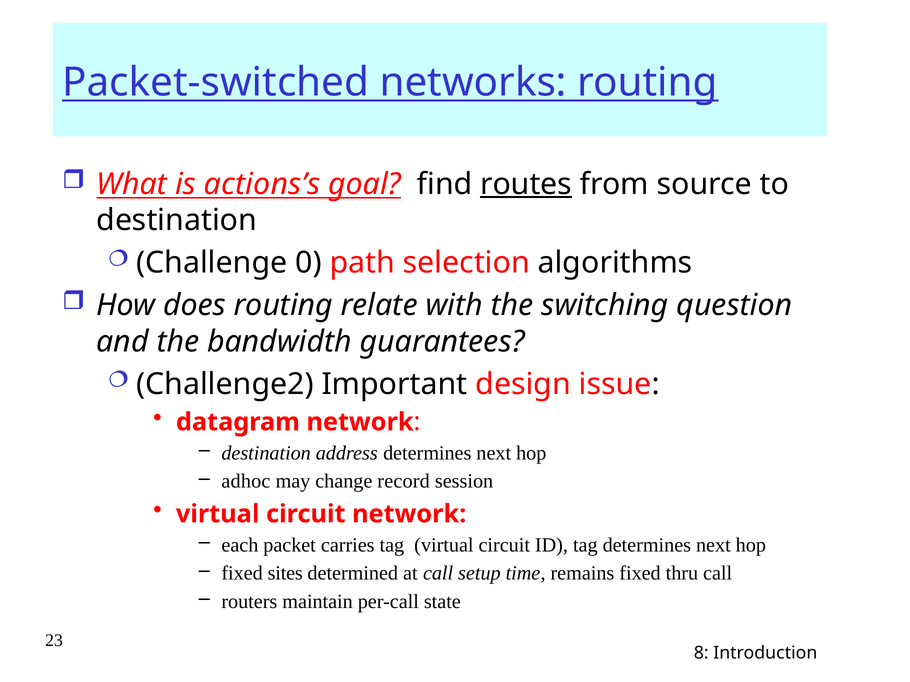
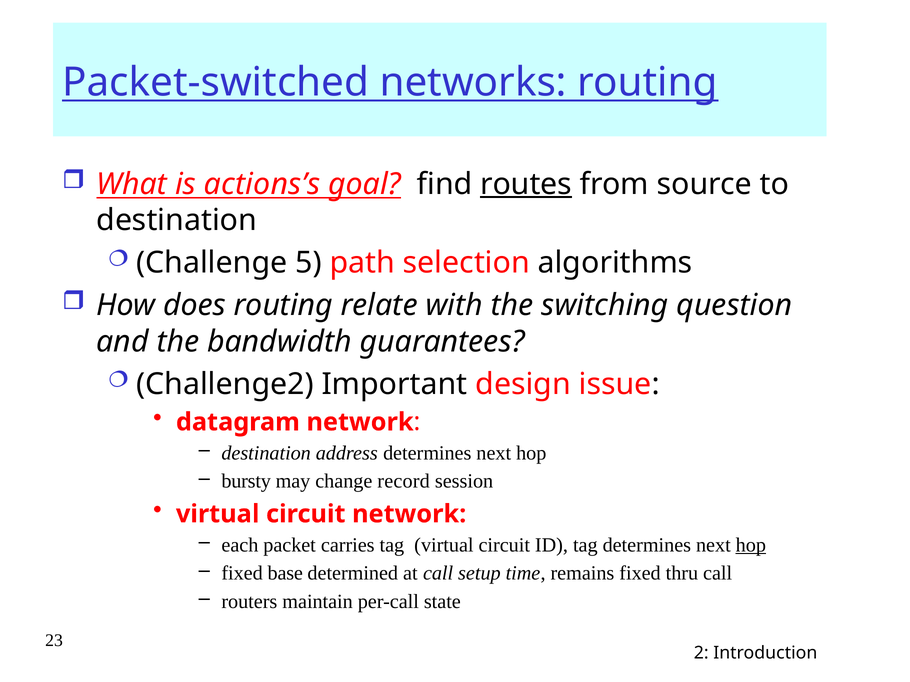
0: 0 -> 5
adhoc: adhoc -> bursty
hop at (751, 545) underline: none -> present
sites: sites -> base
8: 8 -> 2
